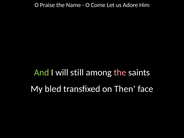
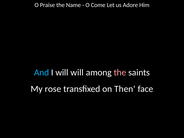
And colour: light green -> light blue
will still: still -> will
bled: bled -> rose
